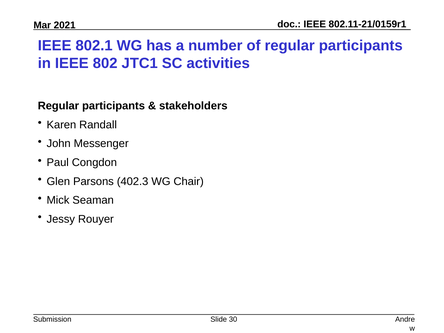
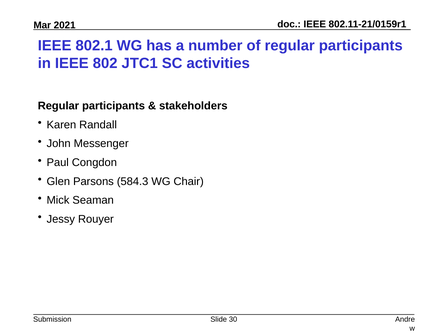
402.3: 402.3 -> 584.3
